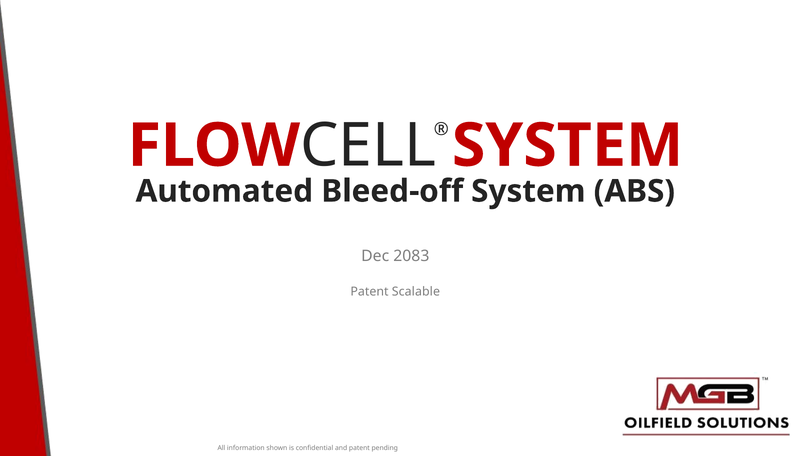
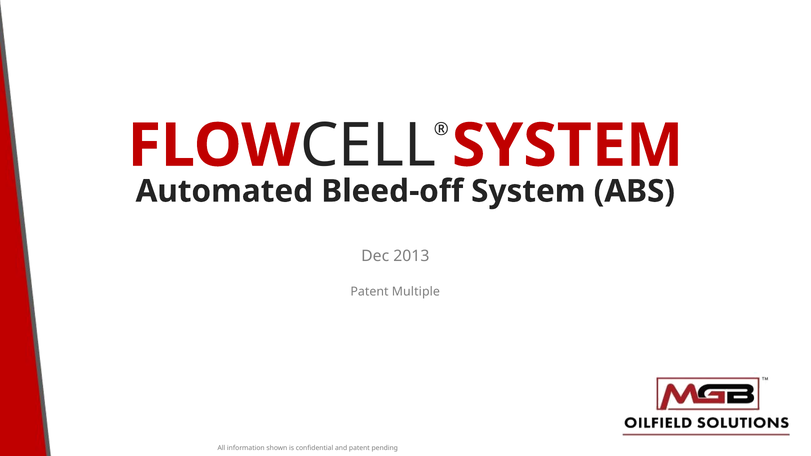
2083: 2083 -> 2013
Scalable: Scalable -> Multiple
